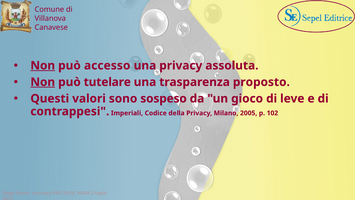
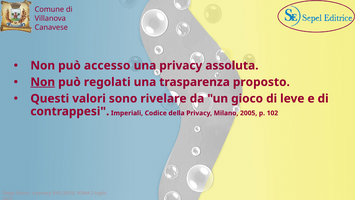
Non at (43, 65) underline: present -> none
tutelare: tutelare -> regolati
sospeso: sospeso -> rivelare
